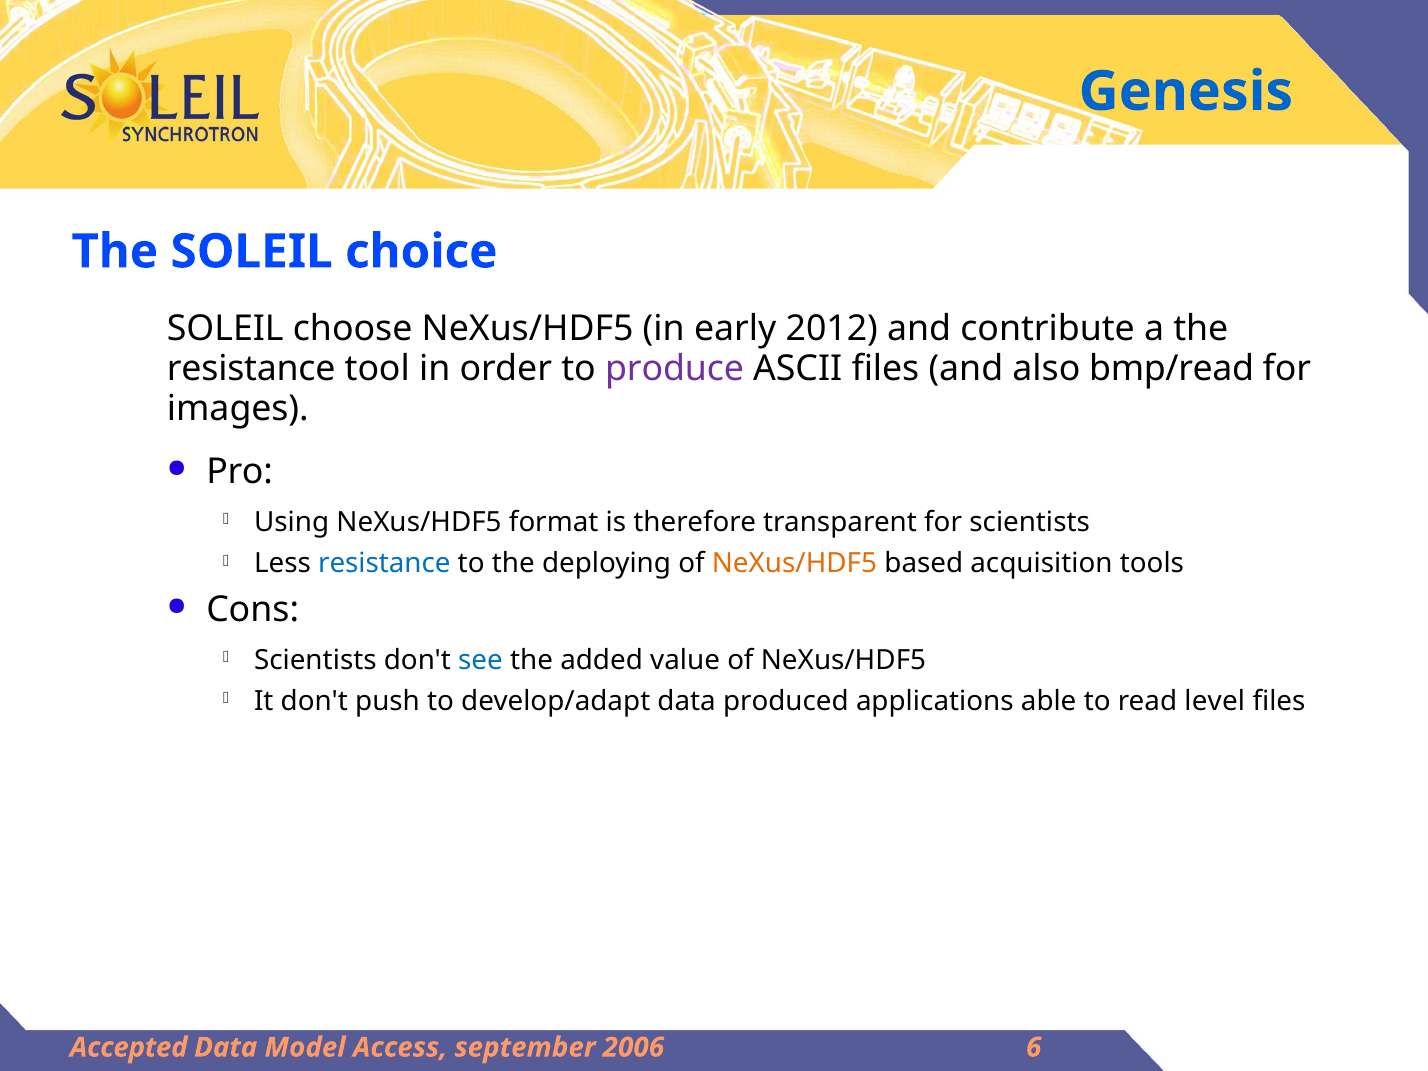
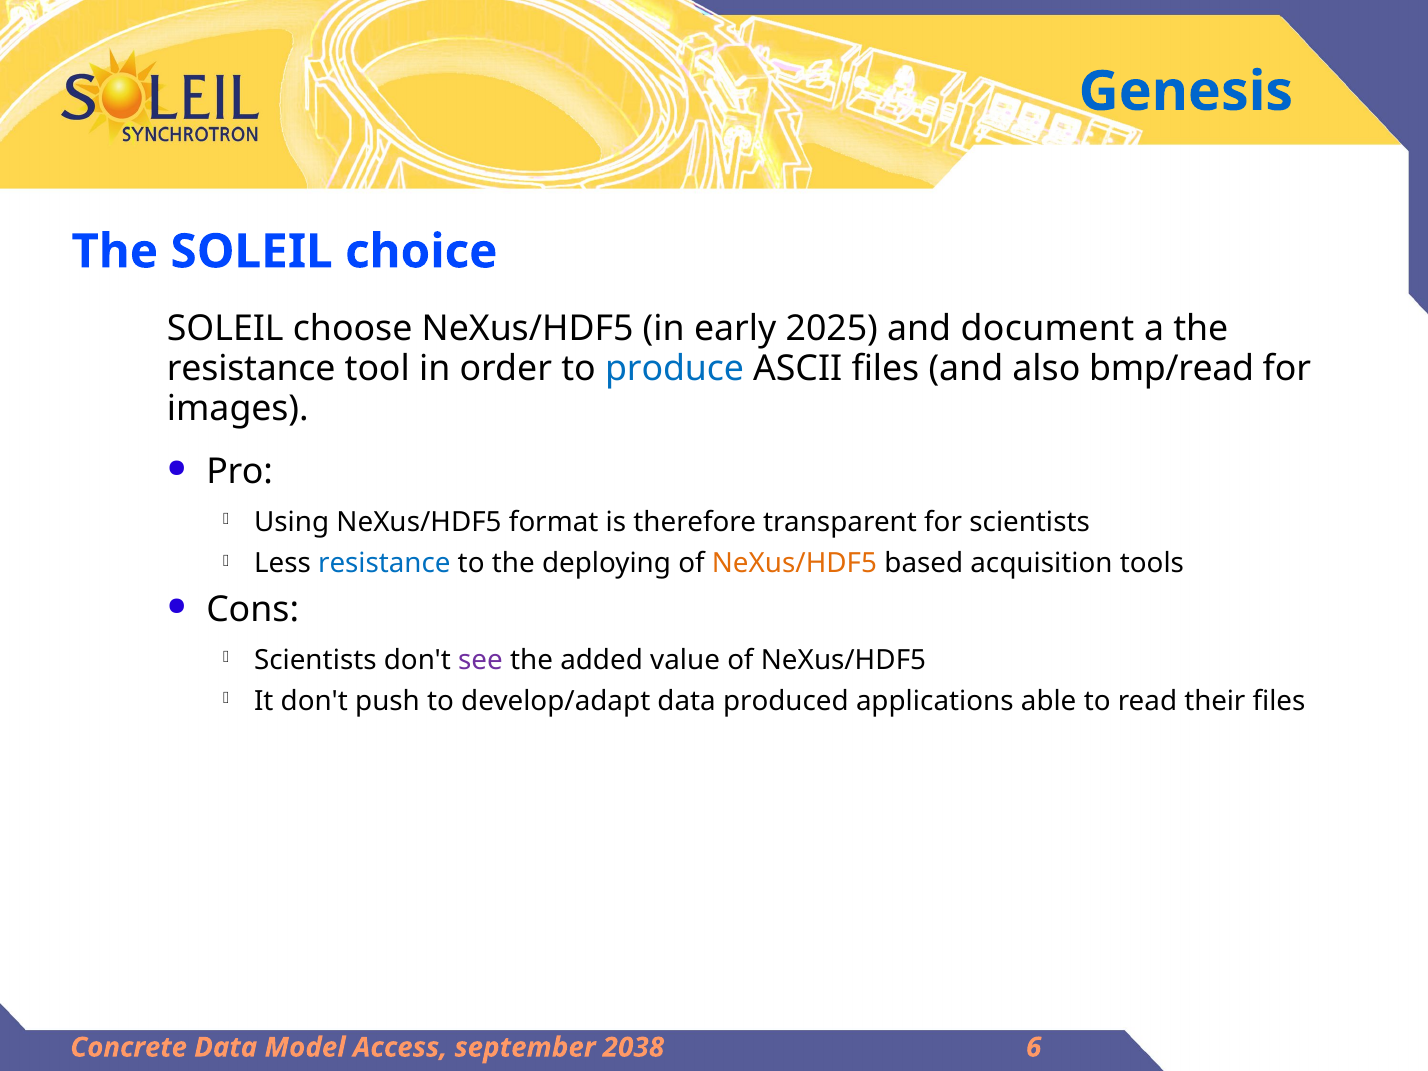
2012: 2012 -> 2025
contribute: contribute -> document
produce colour: purple -> blue
see colour: blue -> purple
level: level -> their
Accepted: Accepted -> Concrete
2006: 2006 -> 2038
